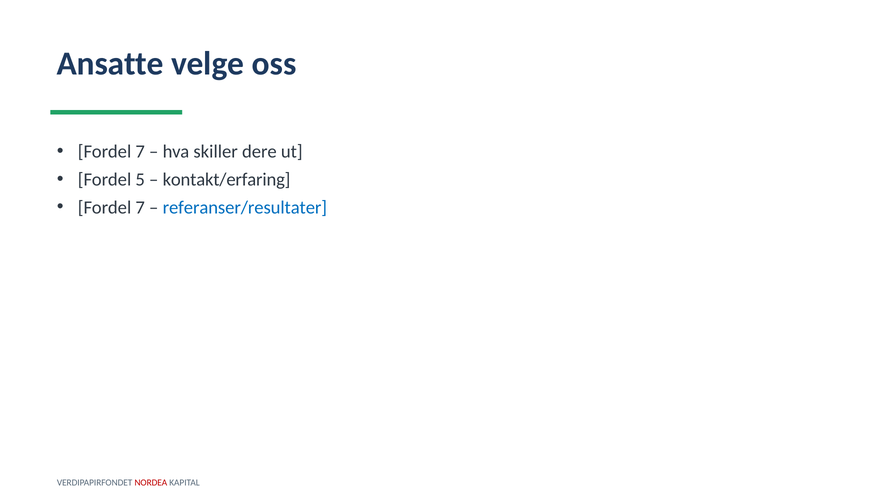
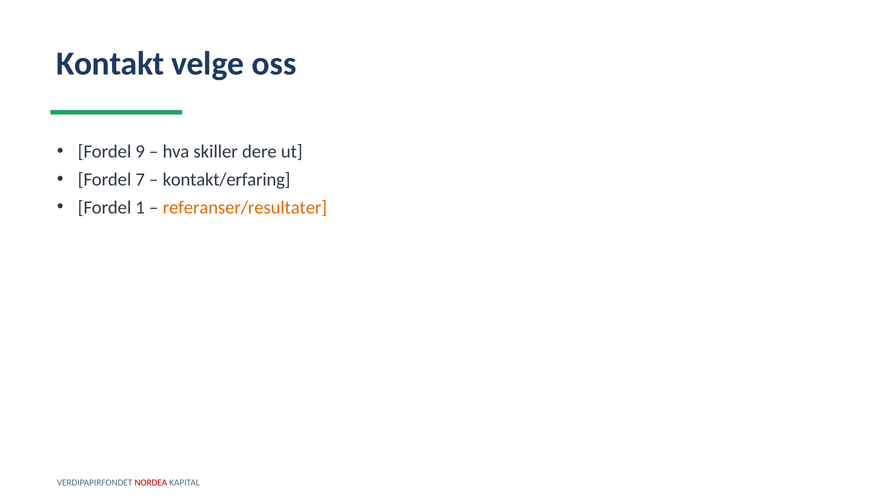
Ansatte: Ansatte -> Kontakt
7 at (140, 151): 7 -> 9
5: 5 -> 7
7 at (140, 207): 7 -> 1
referanser/resultater colour: blue -> orange
